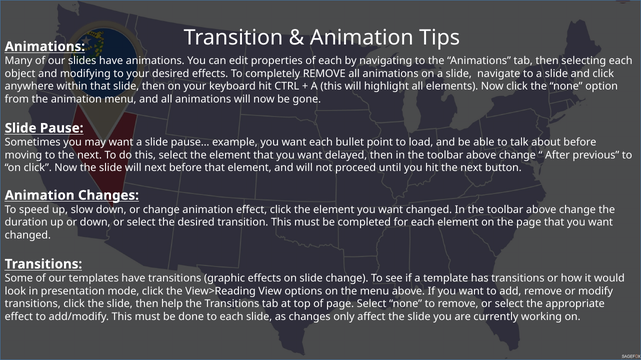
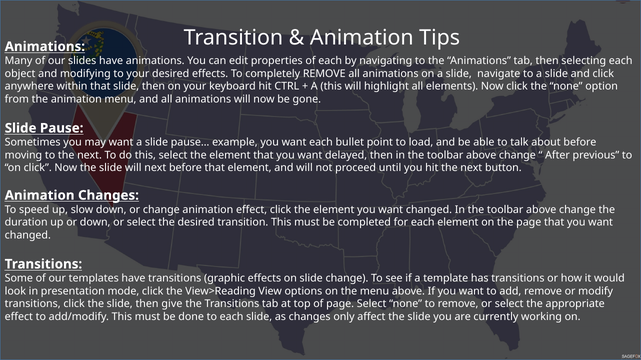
help: help -> give
